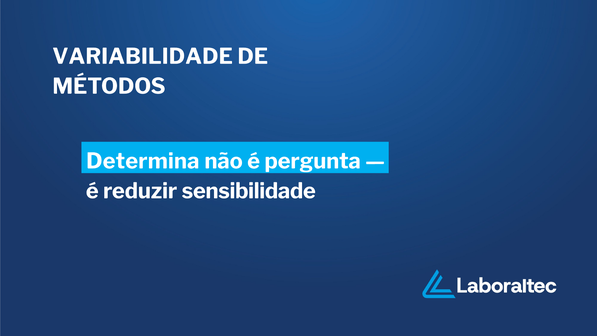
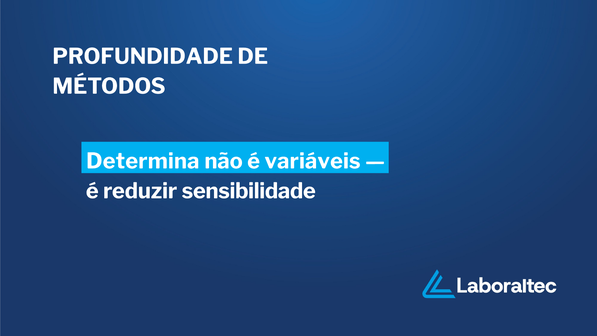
VARIABILIDADE: VARIABILIDADE -> PROFUNDIDADE
pergunta: pergunta -> variáveis
